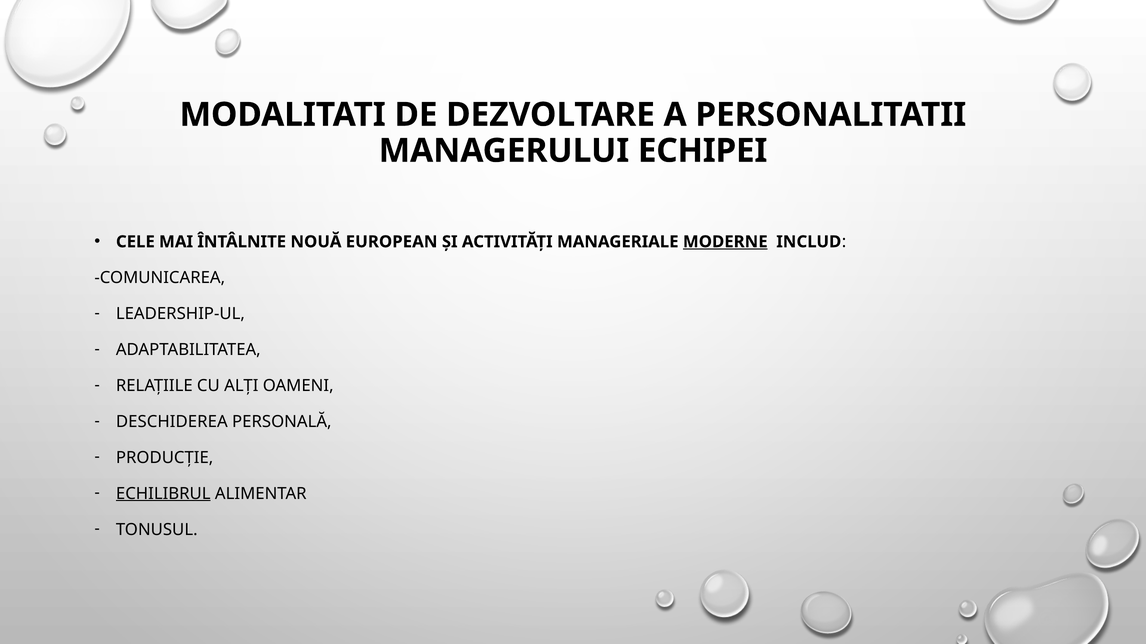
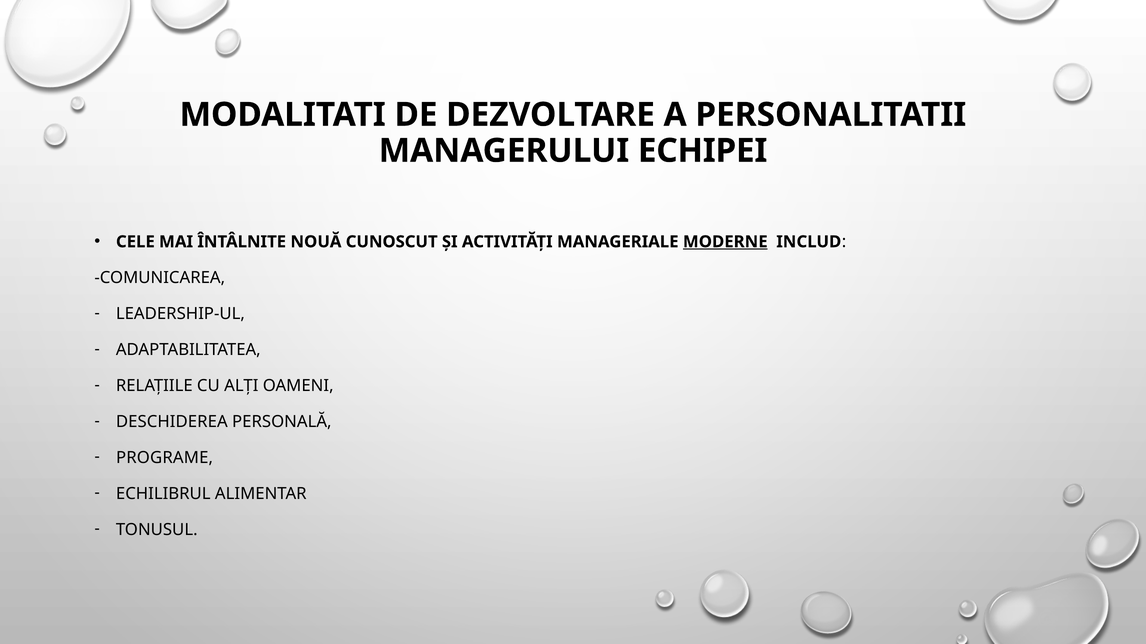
EUROPEAN: EUROPEAN -> CUNOSCUT
PRODUCȚIE: PRODUCȚIE -> PROGRAME
ECHILIBRUL underline: present -> none
